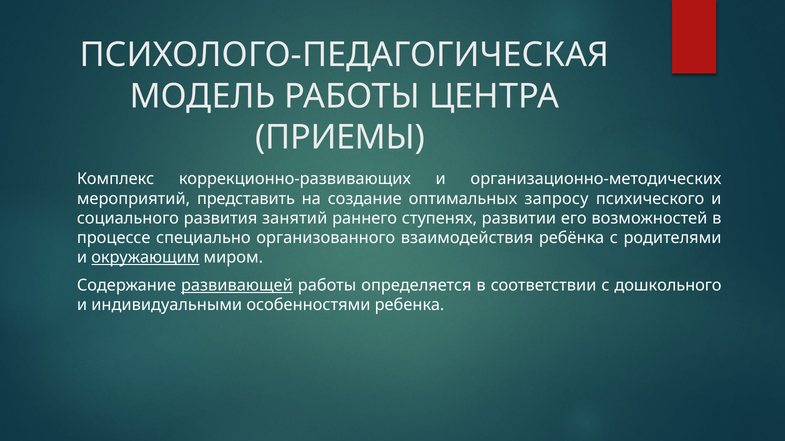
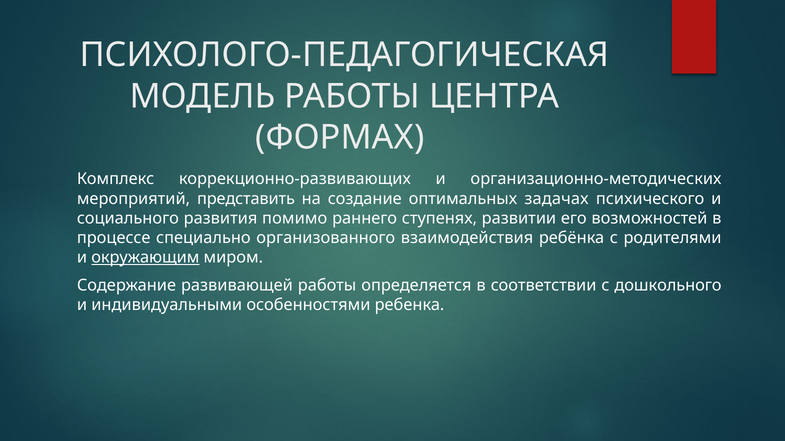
ПРИЕМЫ: ПРИЕМЫ -> ФОРМАХ
запросу: запросу -> задачах
занятий: занятий -> помимо
развивающей underline: present -> none
